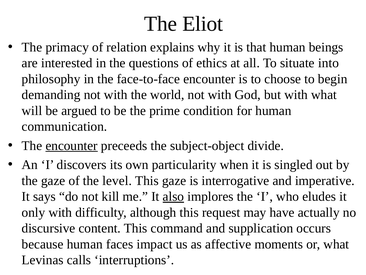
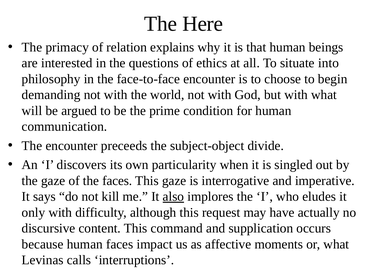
Eliot: Eliot -> Here
encounter at (72, 145) underline: present -> none
the level: level -> faces
